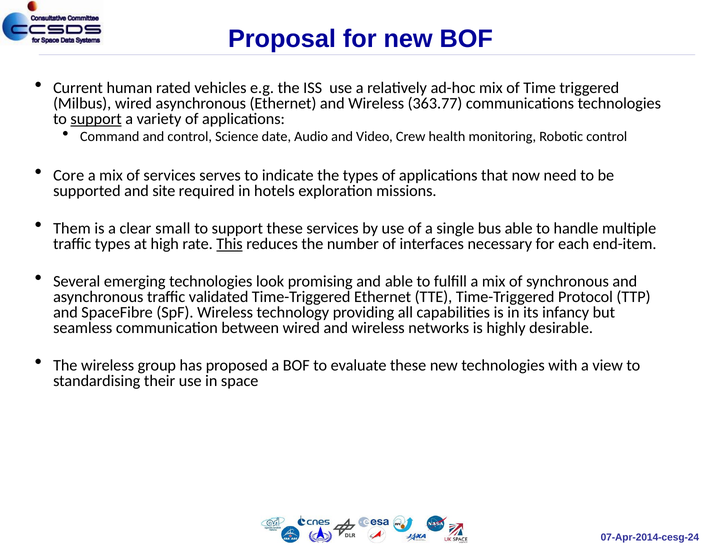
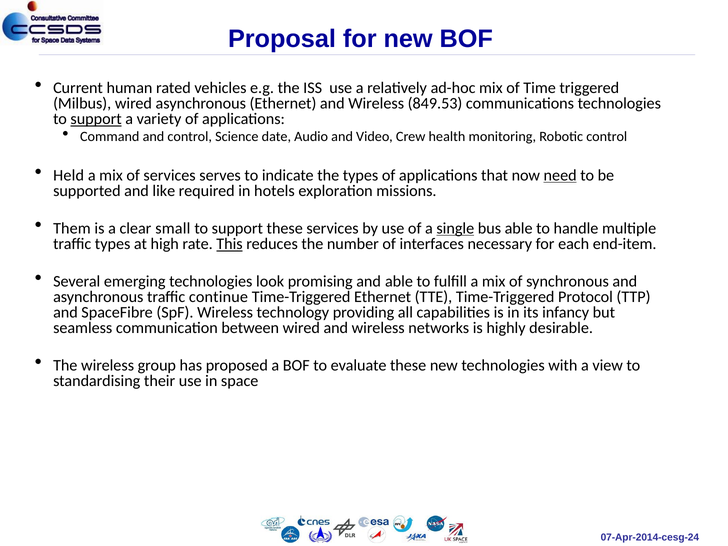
363.77: 363.77 -> 849.53
Core: Core -> Held
need underline: none -> present
site: site -> like
single underline: none -> present
validated: validated -> continue
